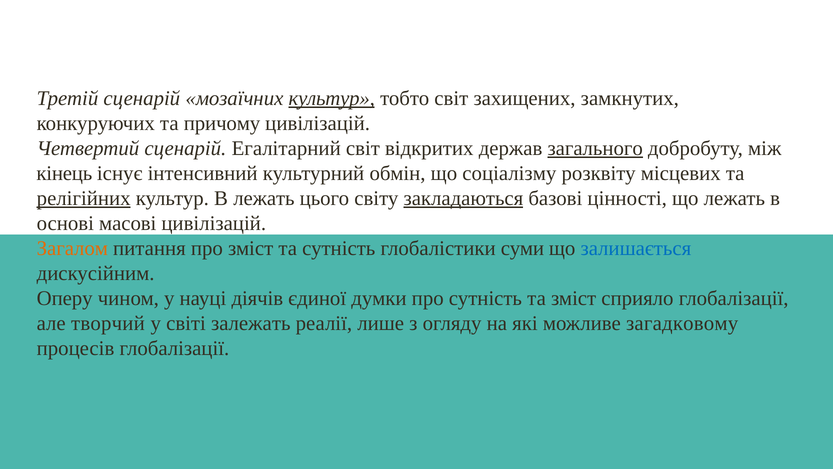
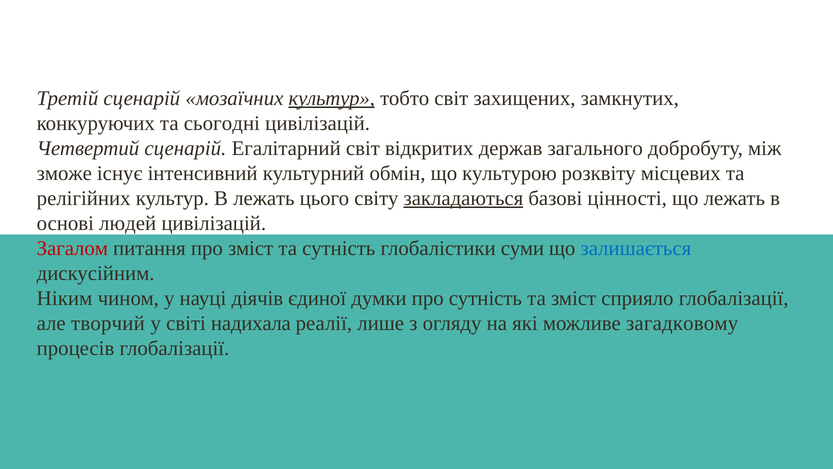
причому: причому -> сьогодні
загального underline: present -> none
кінець: кінець -> зможе
соціалізму: соціалізму -> культурою
релігійних underline: present -> none
масові: масові -> людей
Загалом colour: orange -> red
Оперу: Оперу -> Ніким
залежать: залежать -> надихала
